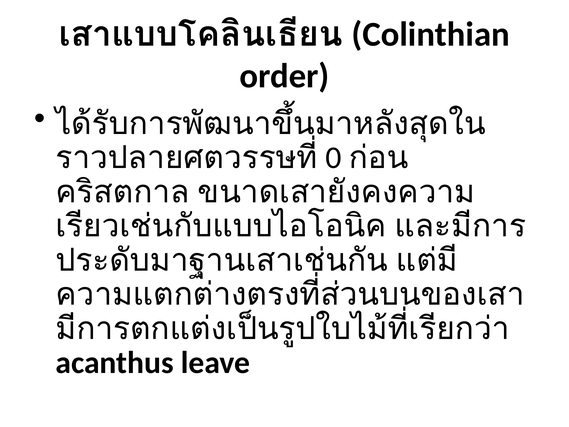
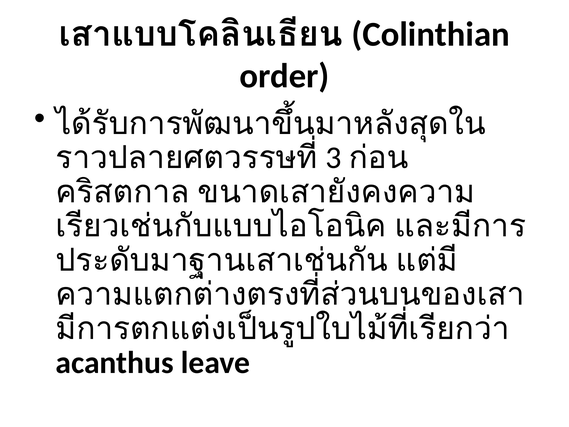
0: 0 -> 3
